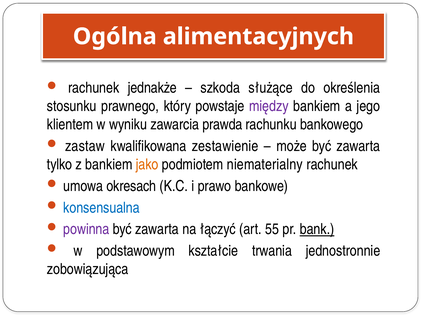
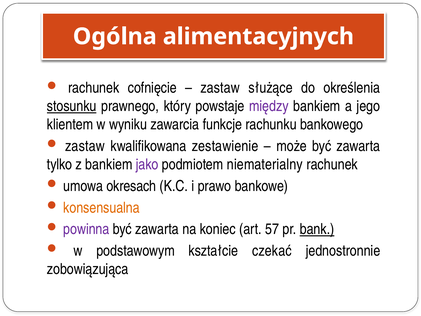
jednakże: jednakże -> cofnięcie
szkoda at (220, 88): szkoda -> zastaw
stosunku underline: none -> present
prawda: prawda -> funkcje
jako colour: orange -> purple
konsensualna colour: blue -> orange
łączyć: łączyć -> koniec
55: 55 -> 57
trwania: trwania -> czekać
